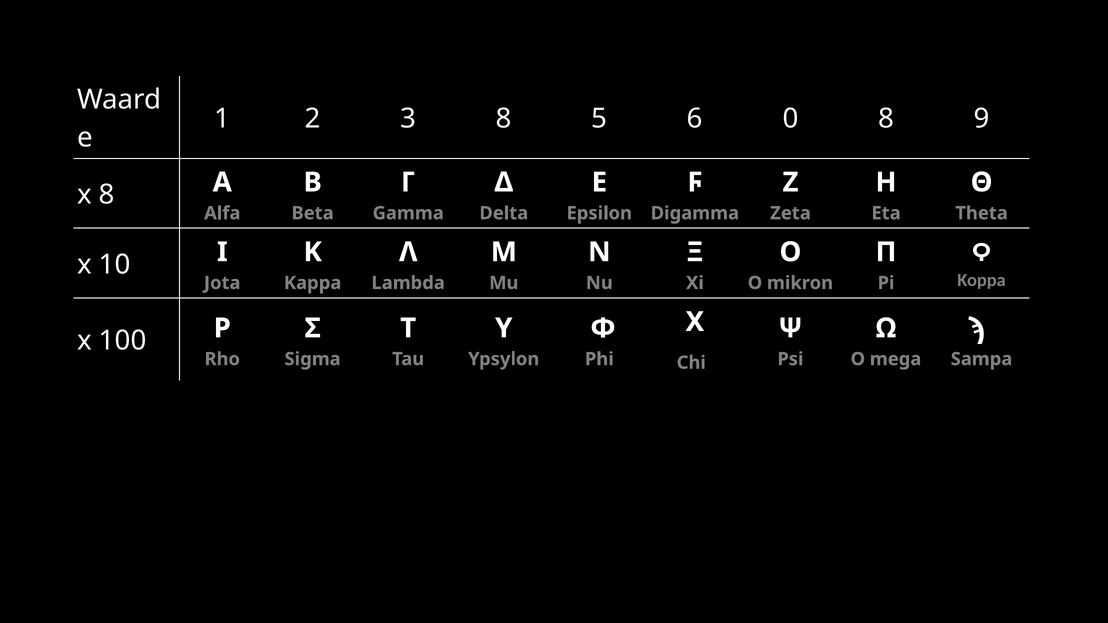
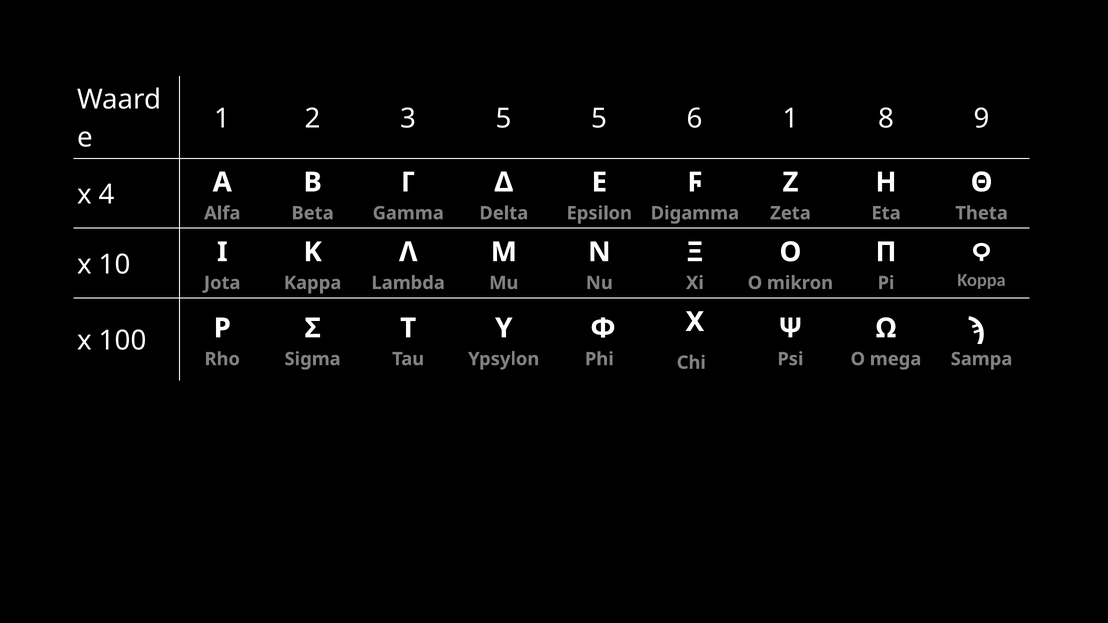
3 8: 8 -> 5
6 0: 0 -> 1
x 8: 8 -> 4
